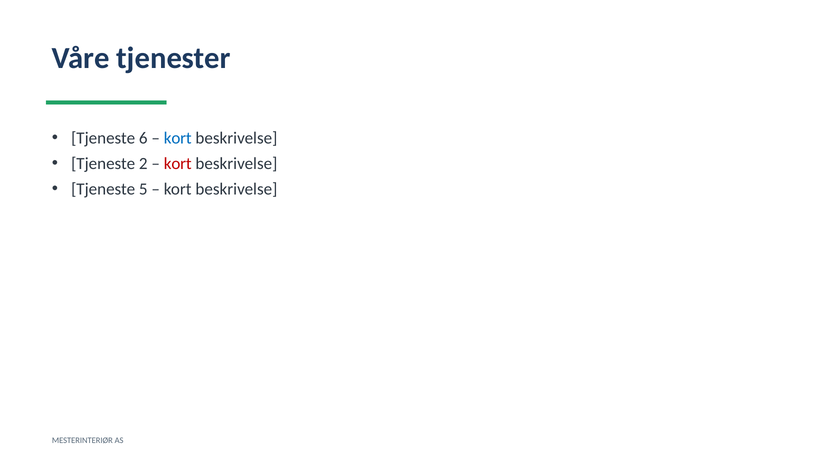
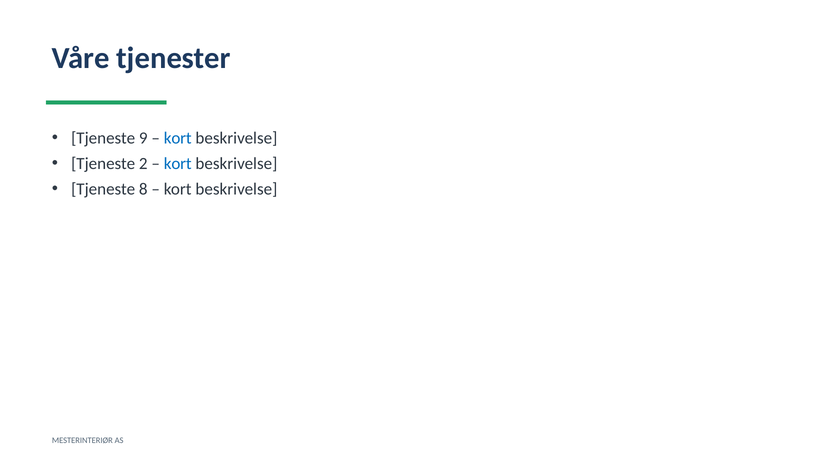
6: 6 -> 9
kort at (178, 164) colour: red -> blue
5: 5 -> 8
